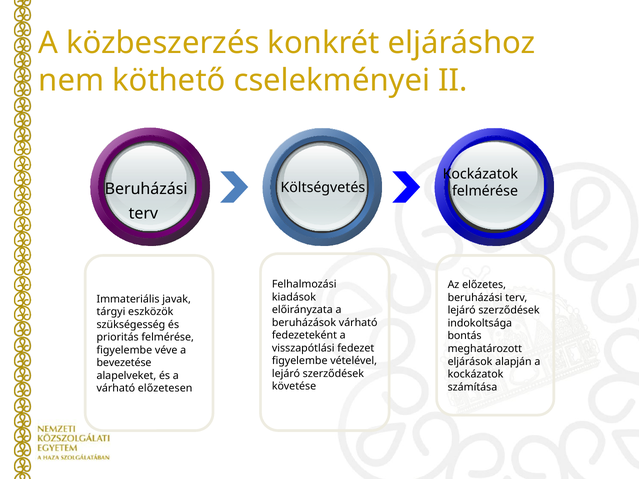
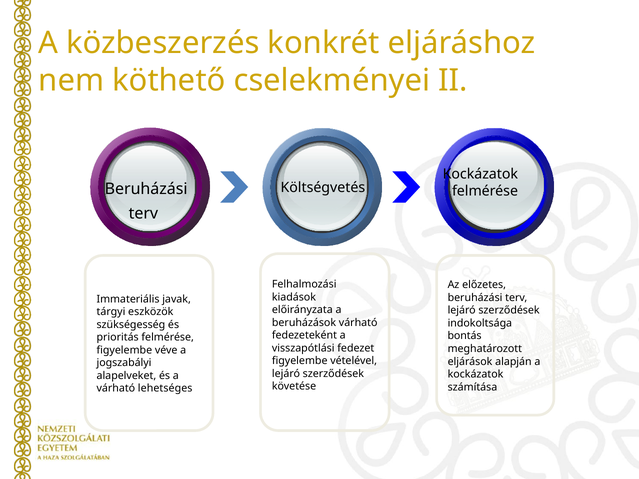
bevezetése: bevezetése -> jogszabályi
előzetesen: előzetesen -> lehetséges
